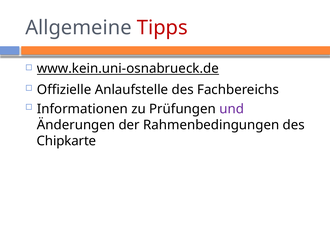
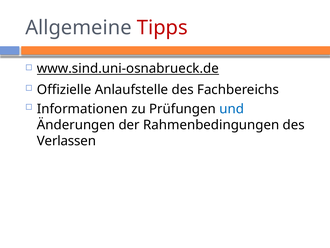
www.kein.uni-osnabrueck.de: www.kein.uni-osnabrueck.de -> www.sind.uni-osnabrueck.de
und colour: purple -> blue
Chipkarte: Chipkarte -> Verlassen
